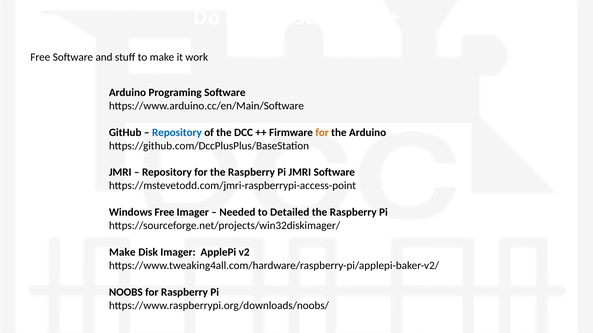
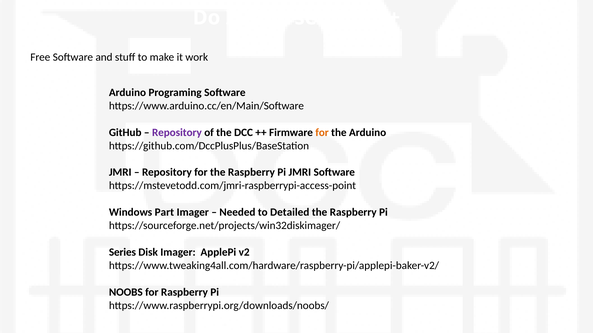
Repository at (177, 133) colour: blue -> purple
Windows Free: Free -> Part
Make at (122, 253): Make -> Series
